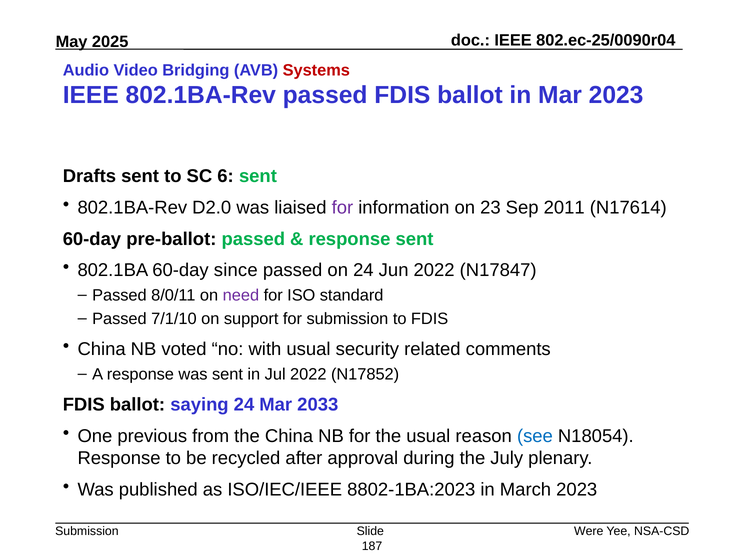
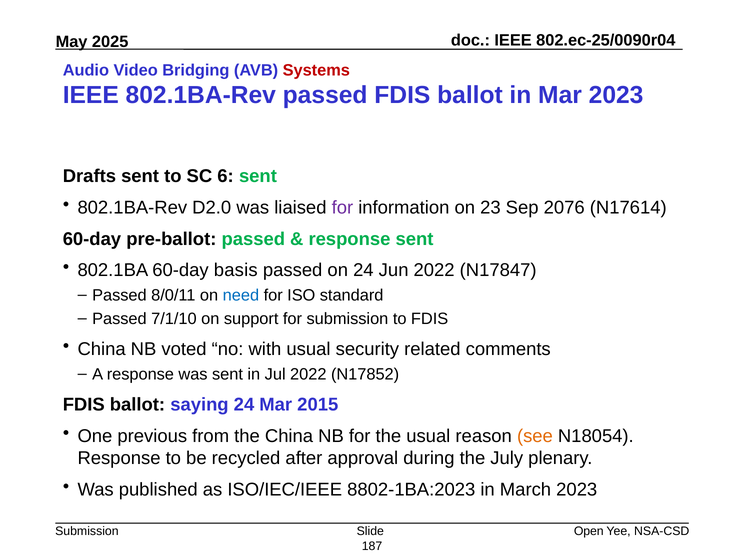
2011: 2011 -> 2076
since: since -> basis
need colour: purple -> blue
2033: 2033 -> 2015
see colour: blue -> orange
Were: Were -> Open
